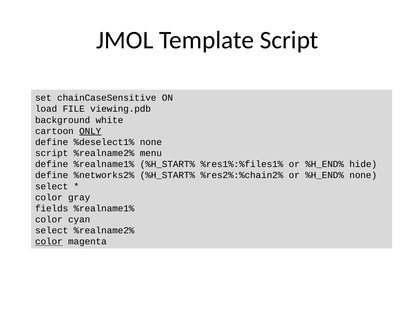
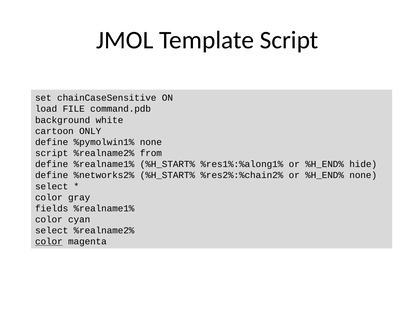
viewing.pdb: viewing.pdb -> command.pdb
ONLY underline: present -> none
%deselect1%: %deselect1% -> %pymolwin1%
menu: menu -> from
%res1%:%files1%: %res1%:%files1% -> %res1%:%along1%
